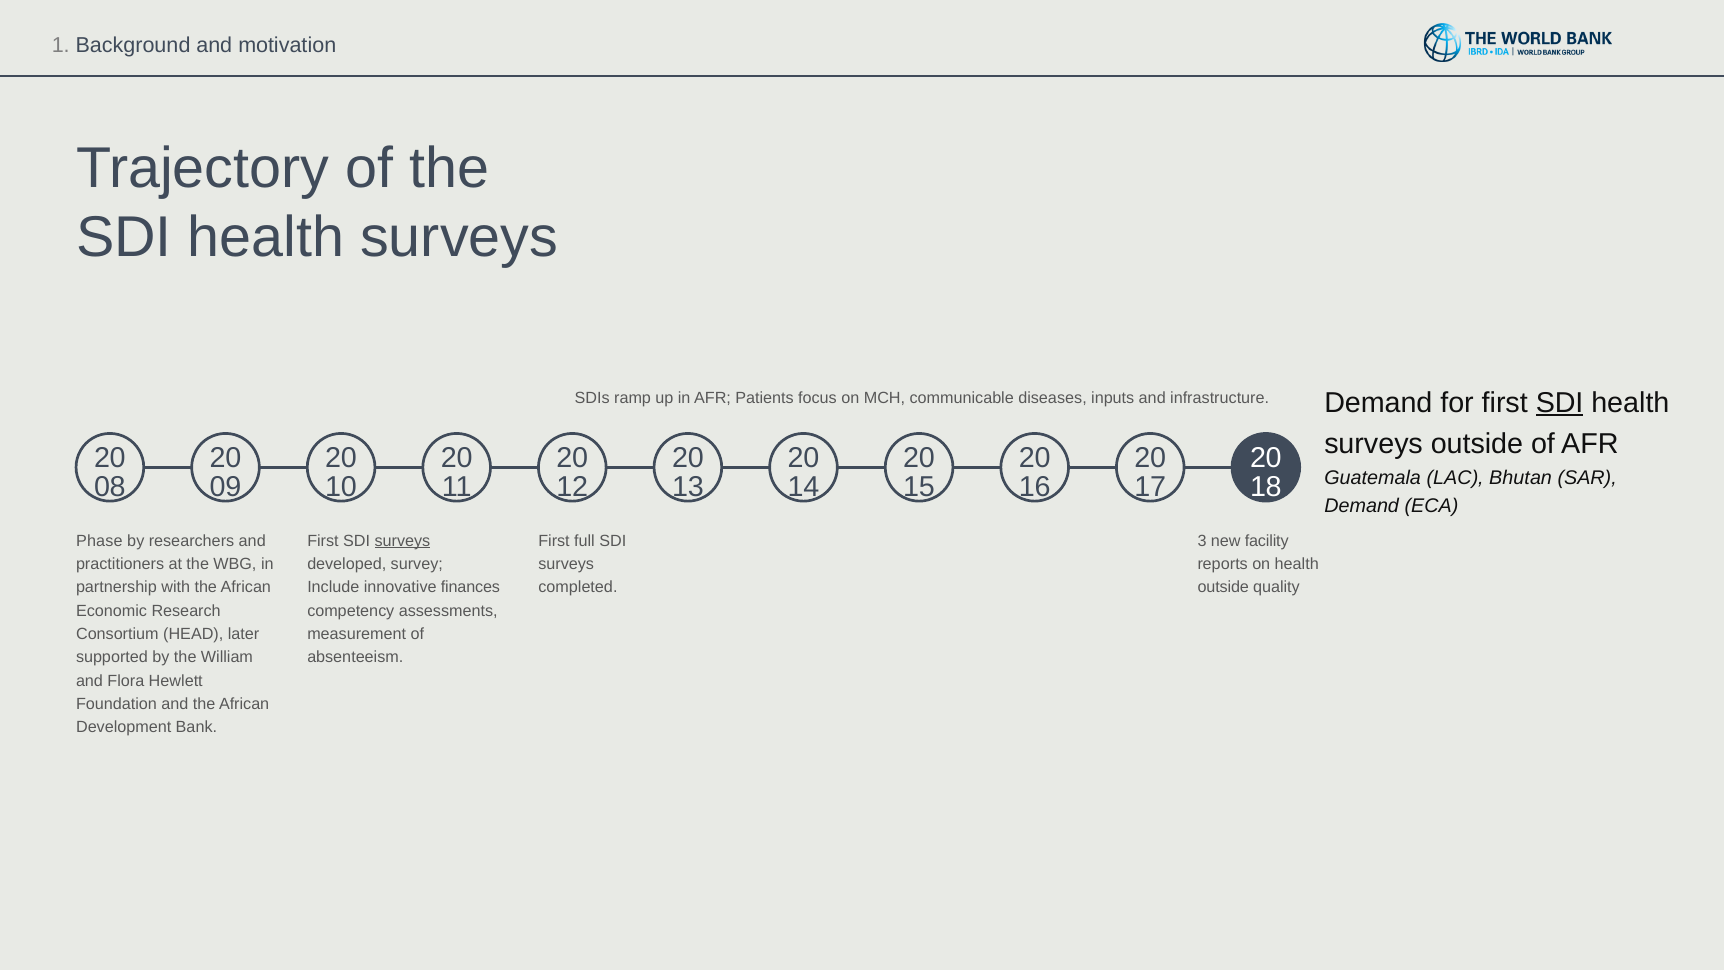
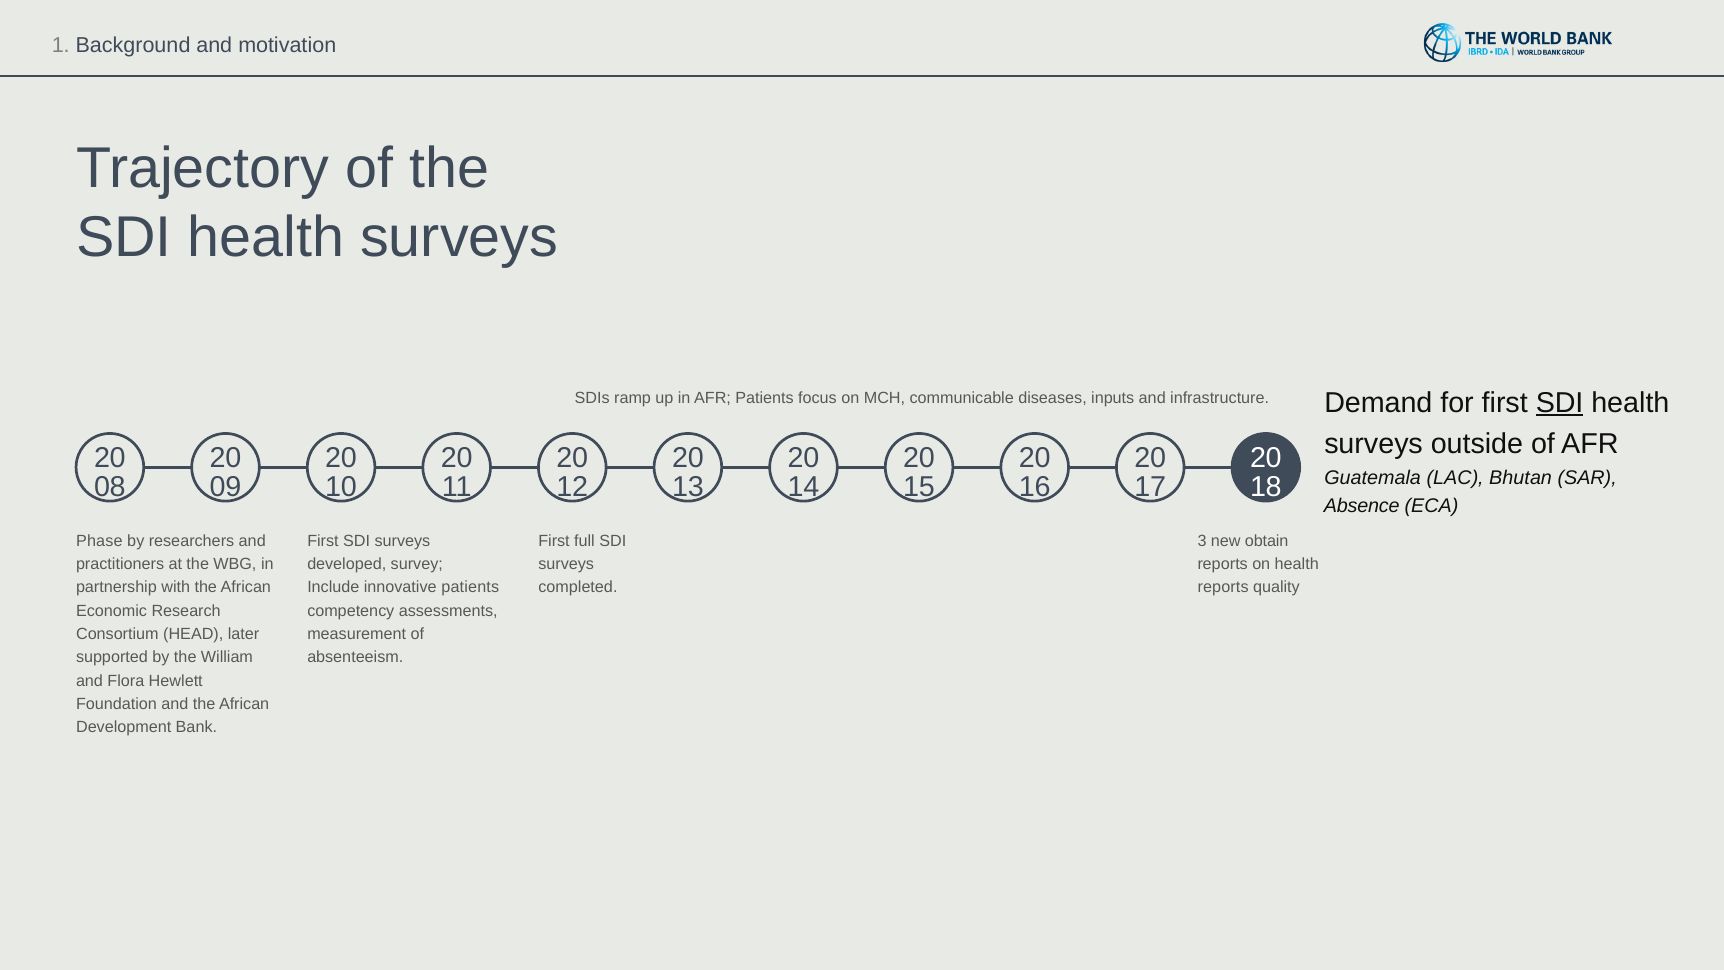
Demand at (1362, 506): Demand -> Absence
surveys at (402, 541) underline: present -> none
facility: facility -> obtain
innovative finances: finances -> patients
outside at (1223, 587): outside -> reports
